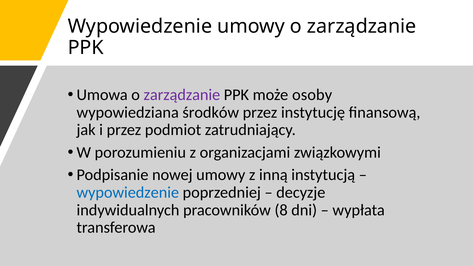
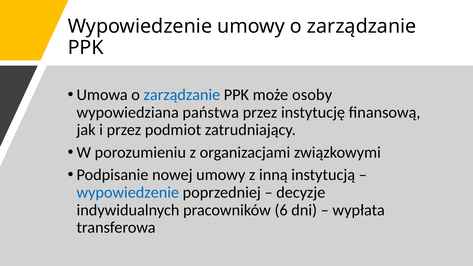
zarządzanie at (182, 95) colour: purple -> blue
środków: środków -> państwa
8: 8 -> 6
